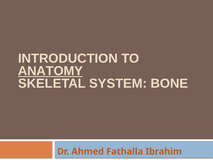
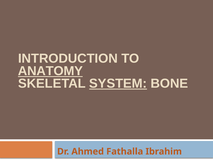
SYSTEM underline: none -> present
